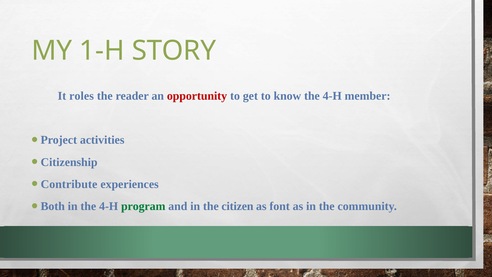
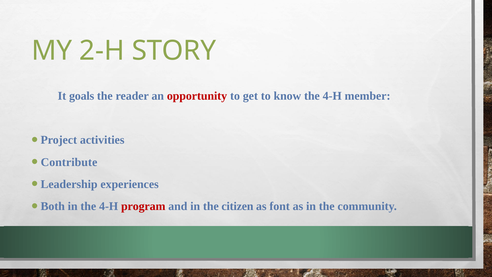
1-H: 1-H -> 2-H
roles: roles -> goals
Citizenship: Citizenship -> Contribute
Contribute: Contribute -> Leadership
program colour: green -> red
